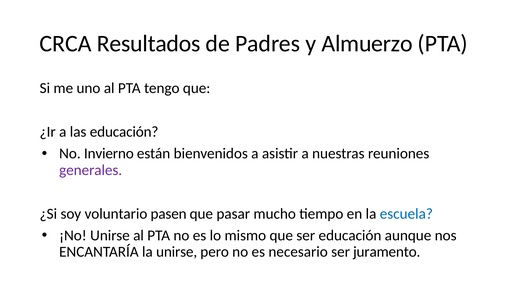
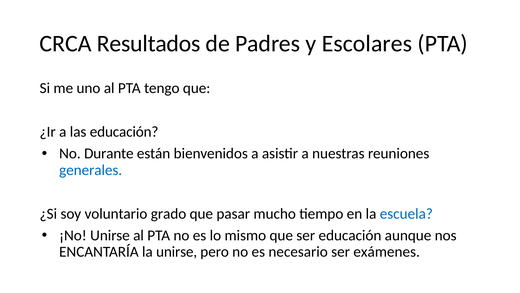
Almuerzo: Almuerzo -> Escolares
Invierno: Invierno -> Durante
generales colour: purple -> blue
pasen: pasen -> grado
juramento: juramento -> exámenes
